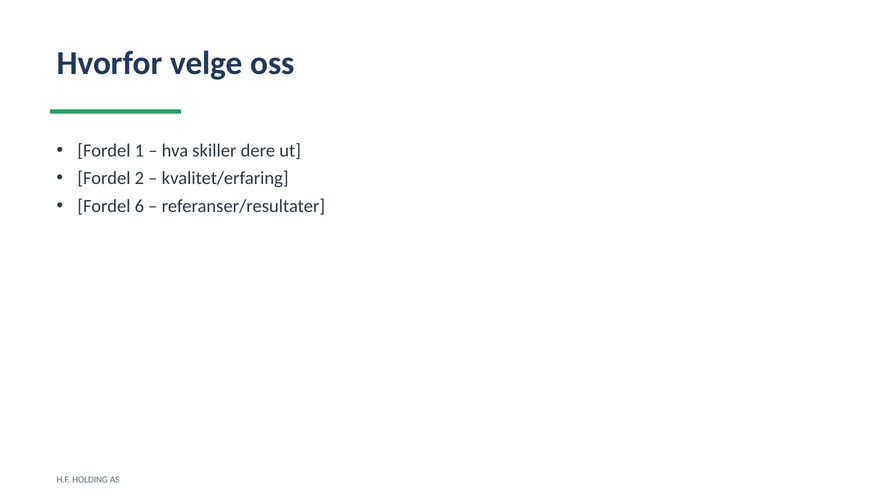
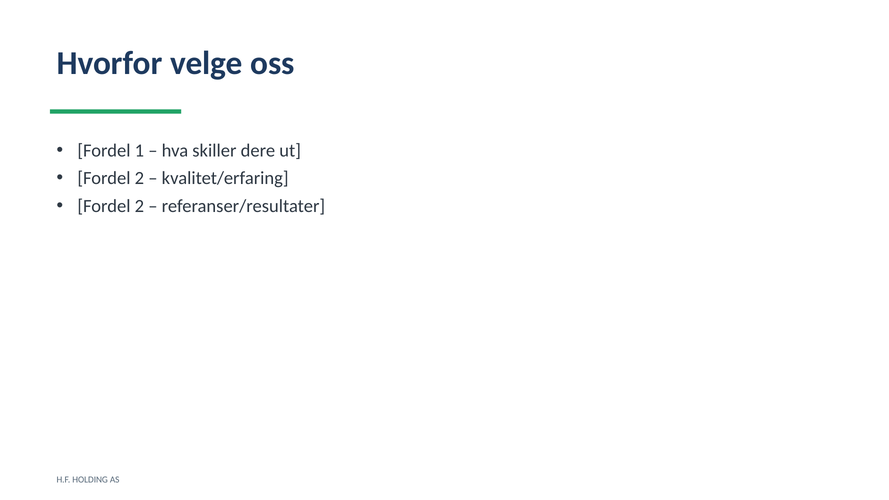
6 at (139, 206): 6 -> 2
